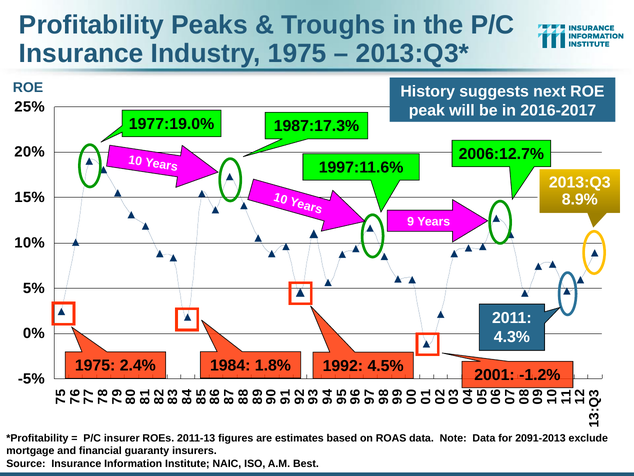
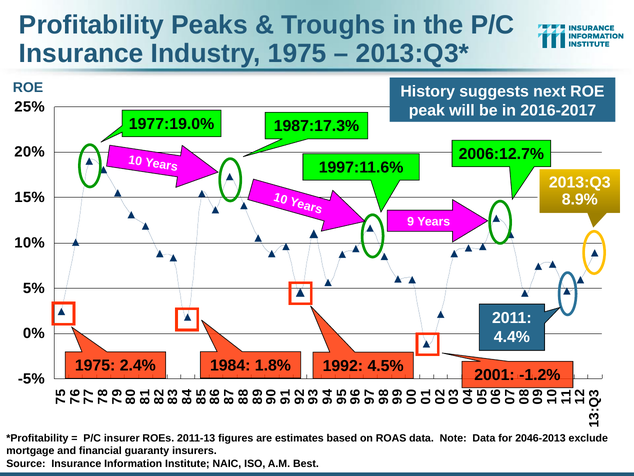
4.3%: 4.3% -> 4.4%
2091-2013: 2091-2013 -> 2046-2013
